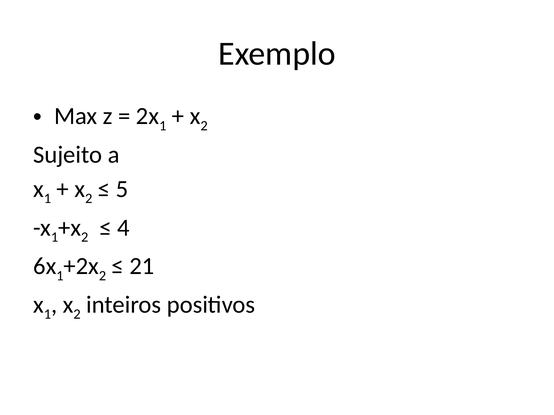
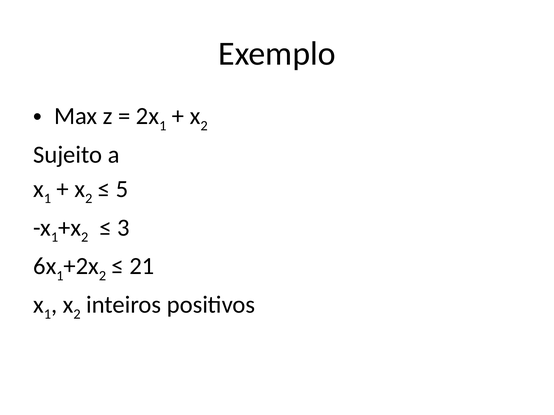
4: 4 -> 3
